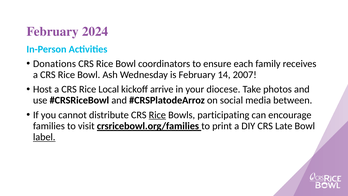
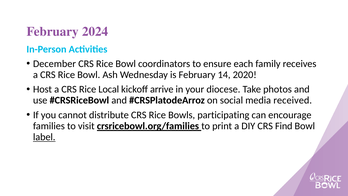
Donations: Donations -> December
2007: 2007 -> 2020
between: between -> received
Rice at (157, 115) underline: present -> none
Late: Late -> Find
